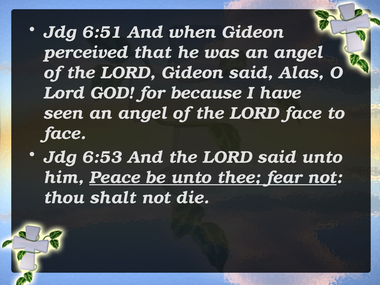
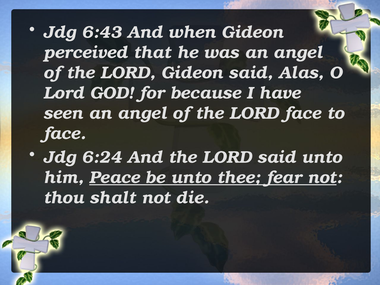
6:51: 6:51 -> 6:43
6:53: 6:53 -> 6:24
